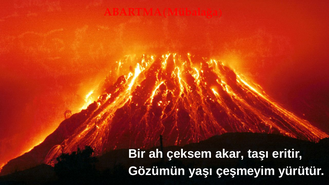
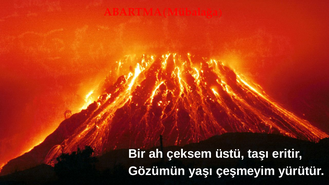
akar: akar -> üstü
